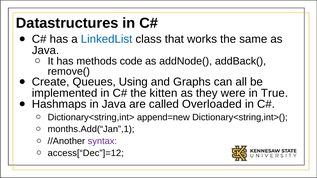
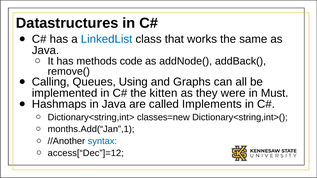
Create: Create -> Calling
True: True -> Must
Overloaded: Overloaded -> Implements
append=new: append=new -> classes=new
syntax colour: purple -> blue
